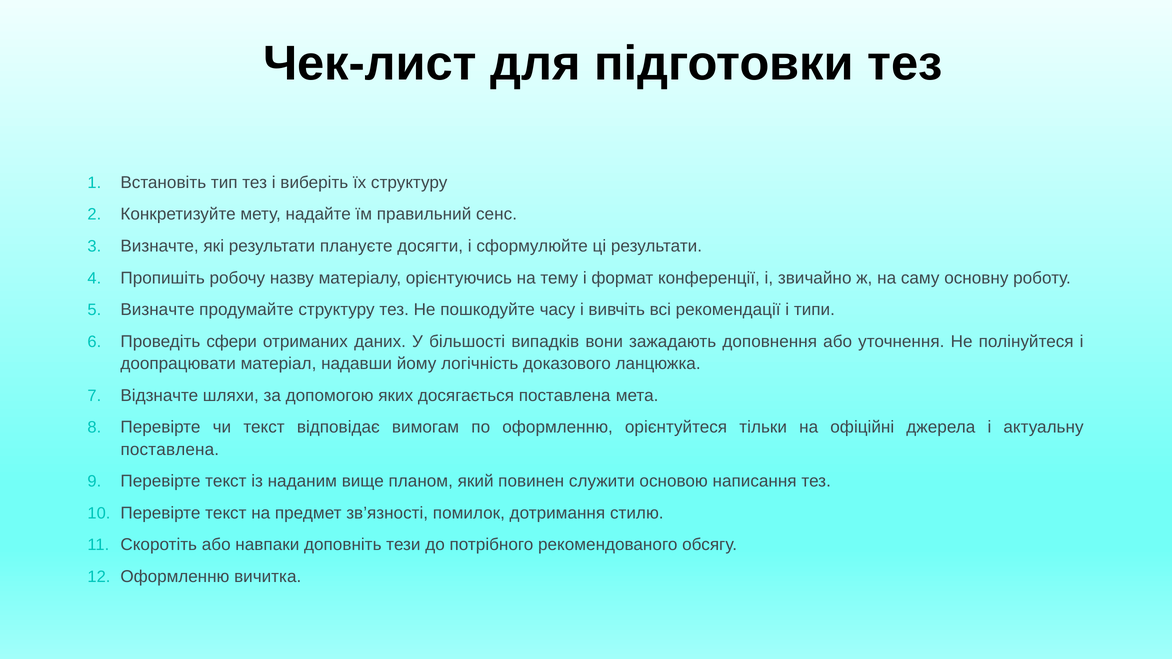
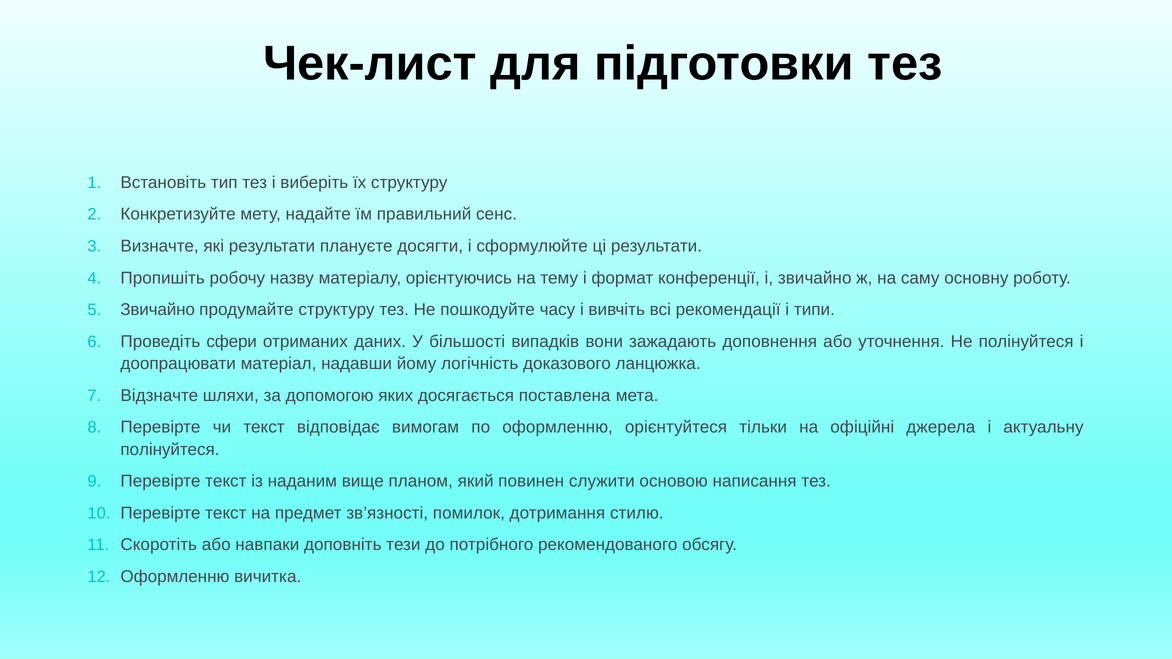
Визначте at (157, 310): Визначте -> Звичайно
поставлена at (170, 450): поставлена -> полінуйтеся
